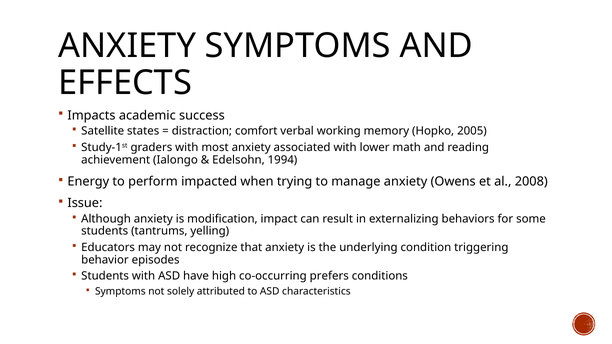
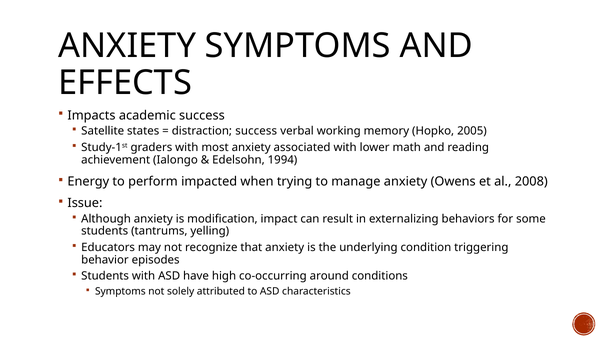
distraction comfort: comfort -> success
prefers: prefers -> around
